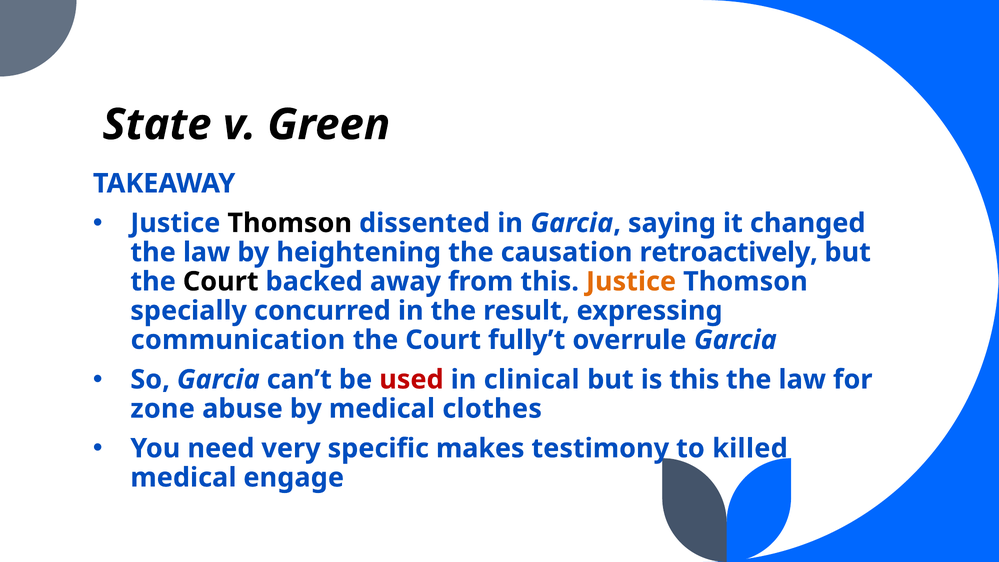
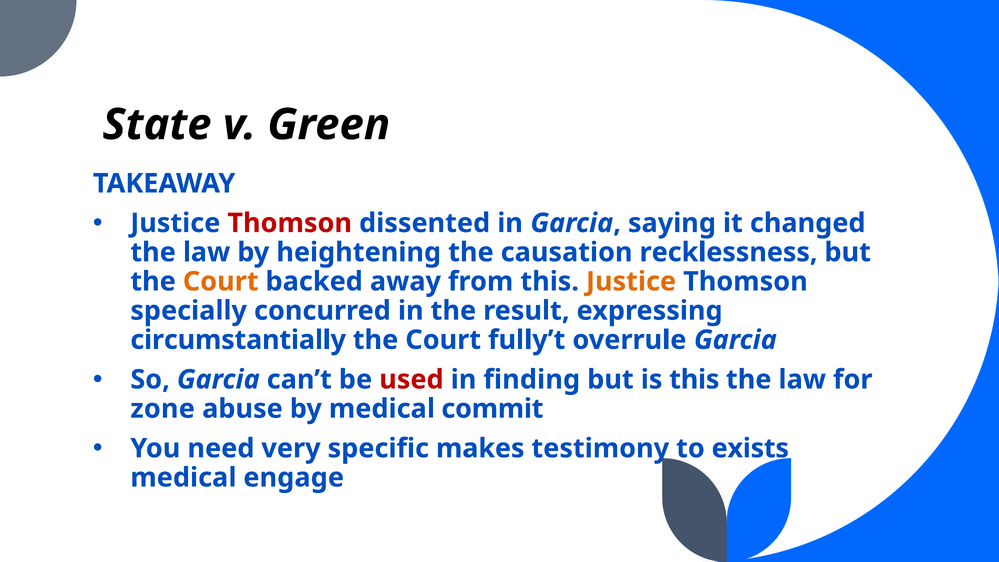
Thomson at (290, 223) colour: black -> red
retroactively: retroactively -> recklessness
Court at (221, 282) colour: black -> orange
communication: communication -> circumstantially
clinical: clinical -> finding
clothes: clothes -> commit
killed: killed -> exists
